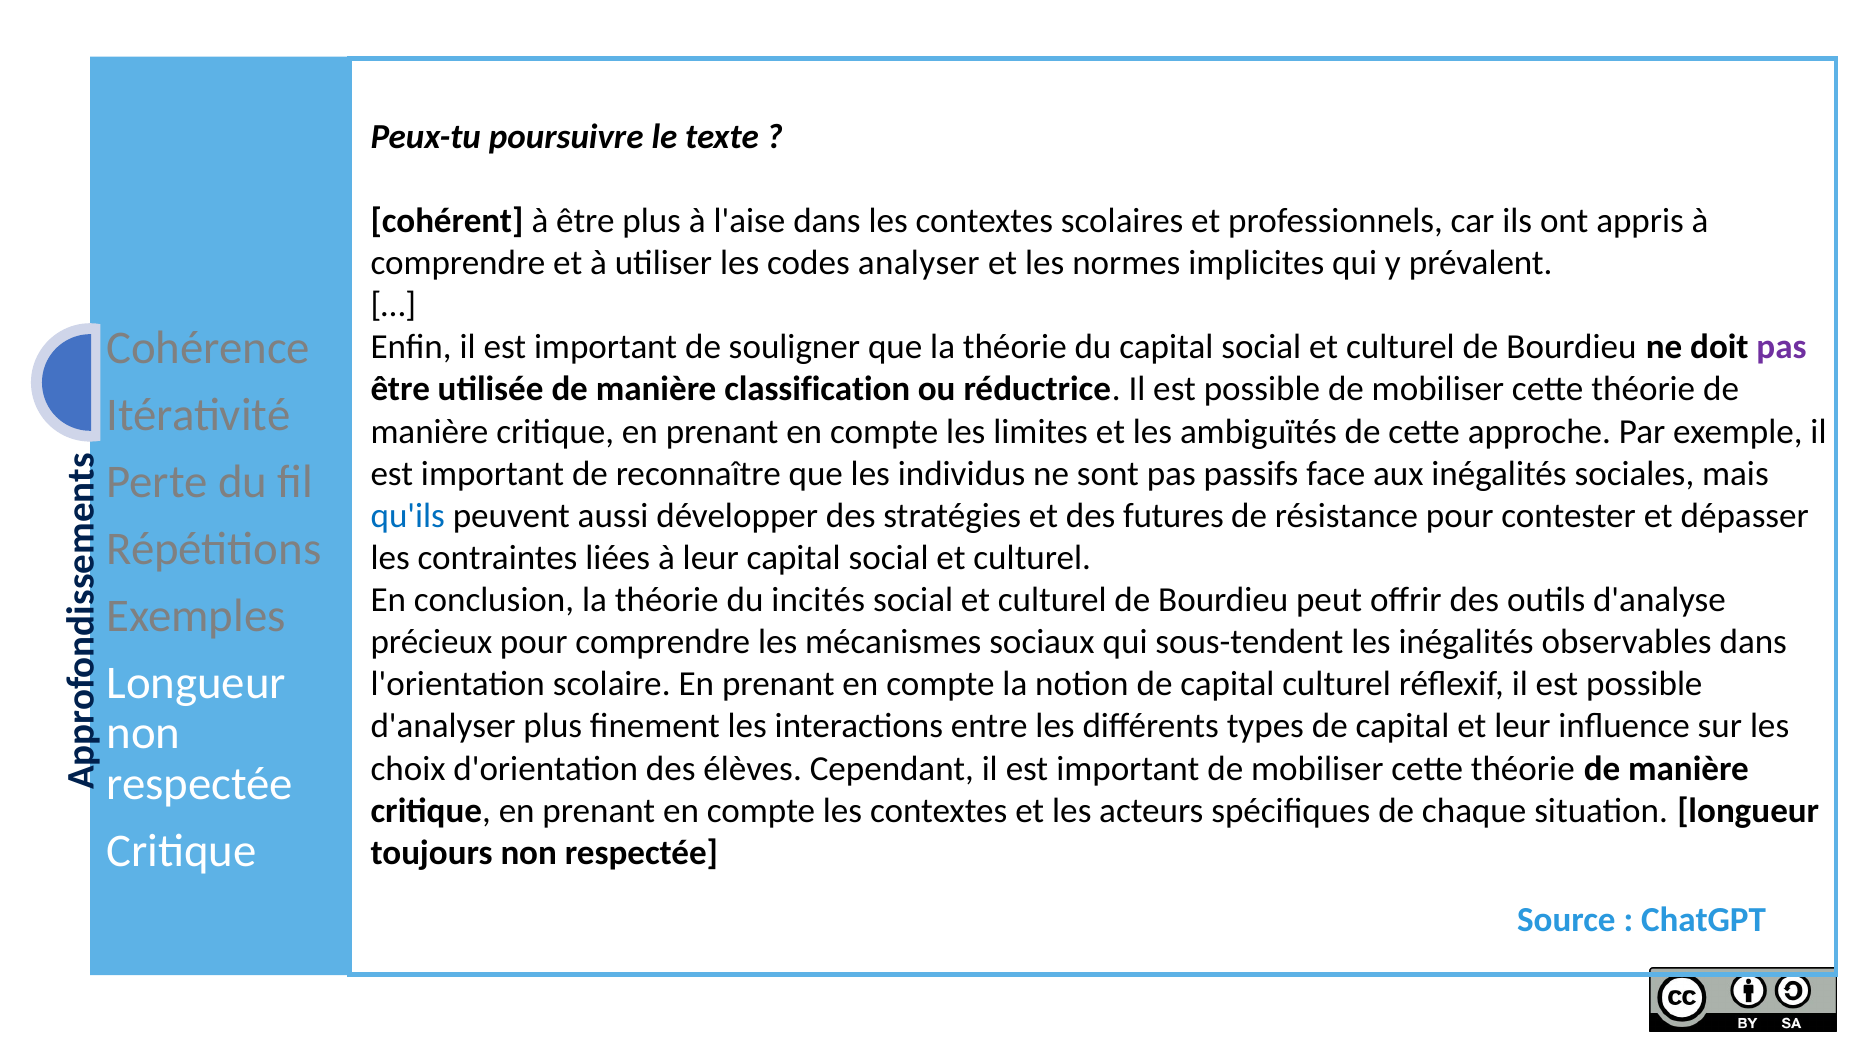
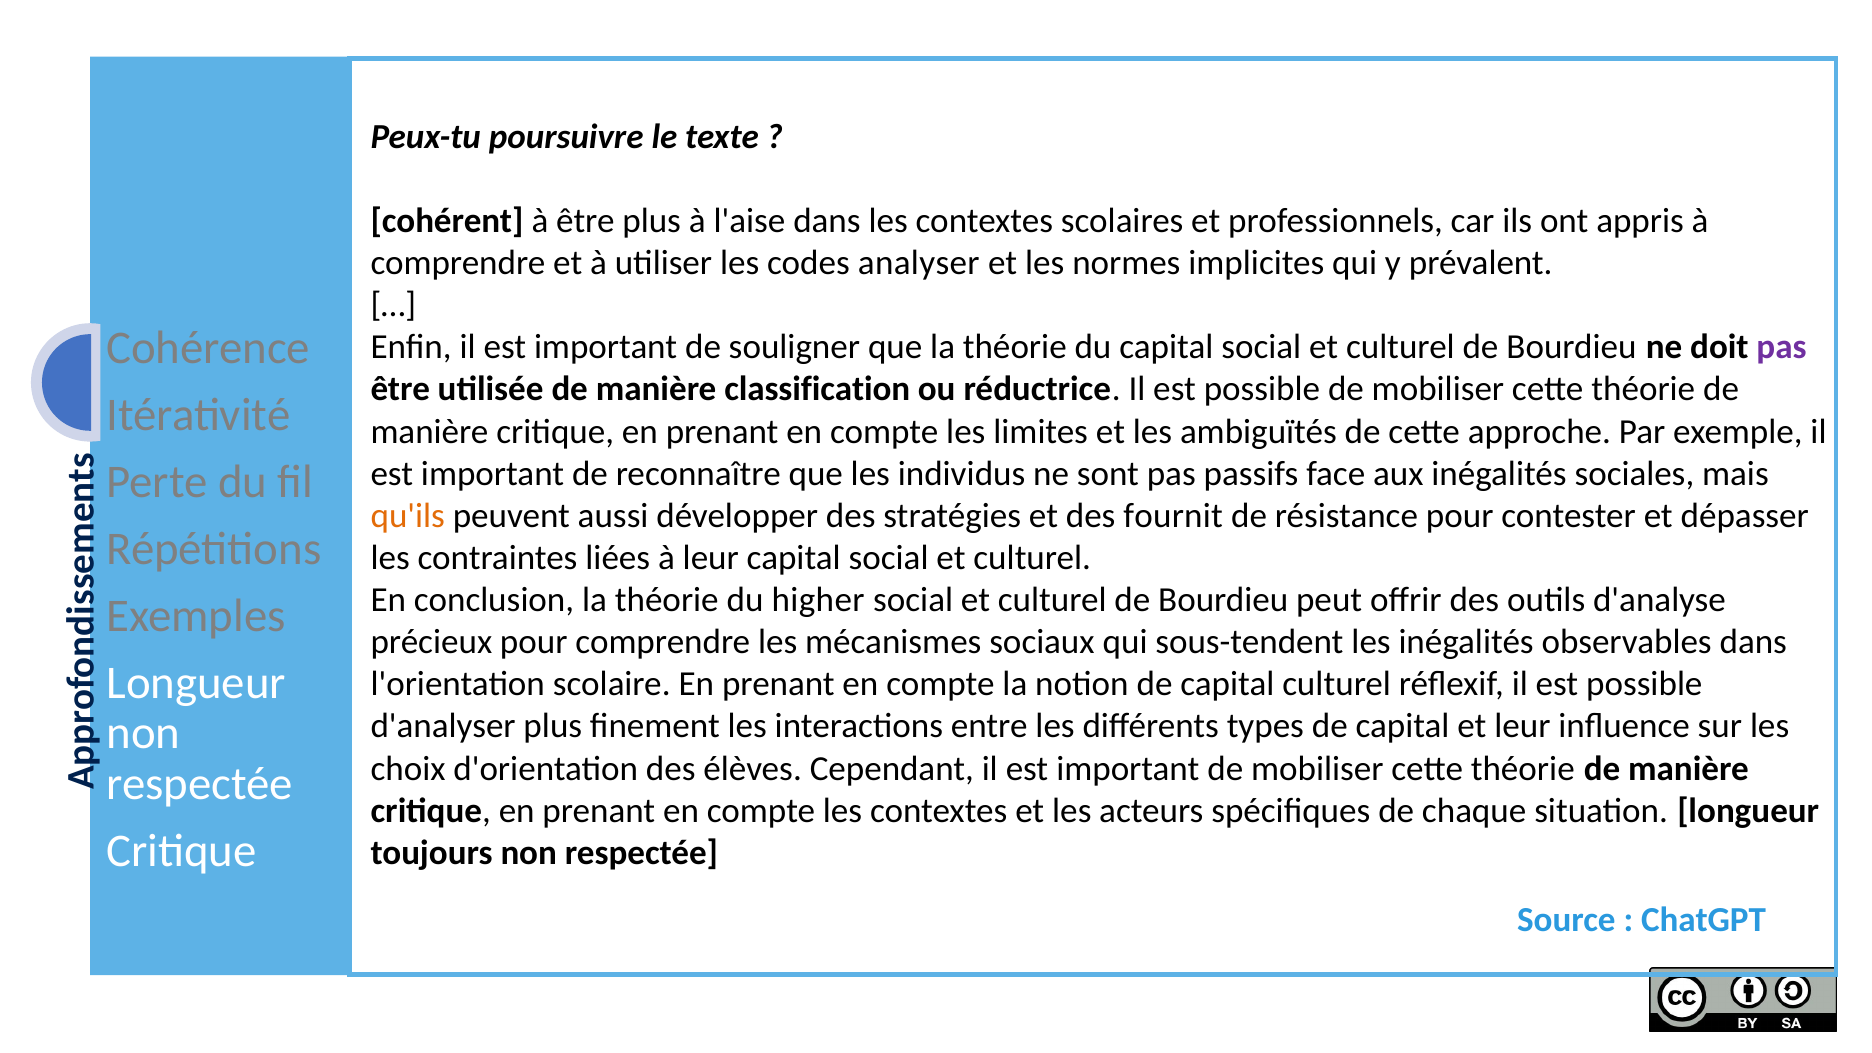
qu'ils colour: blue -> orange
futures: futures -> fournit
incités: incités -> higher
